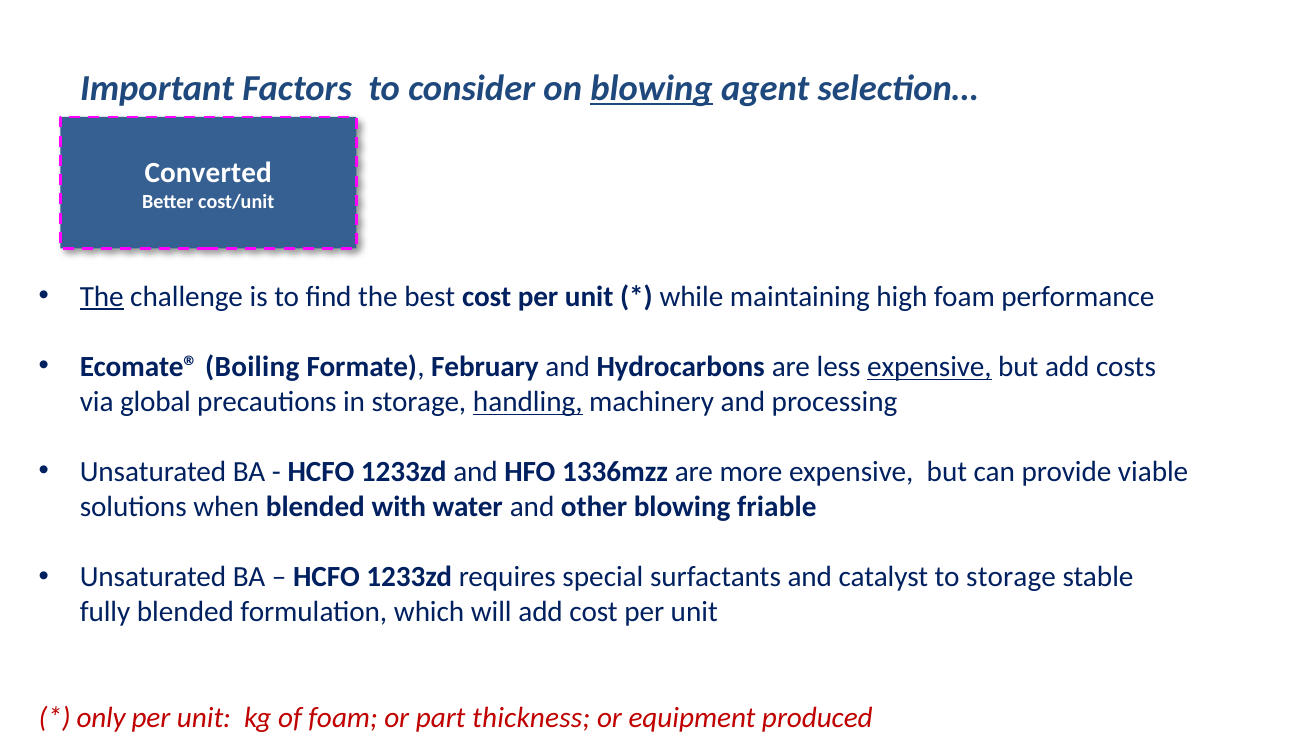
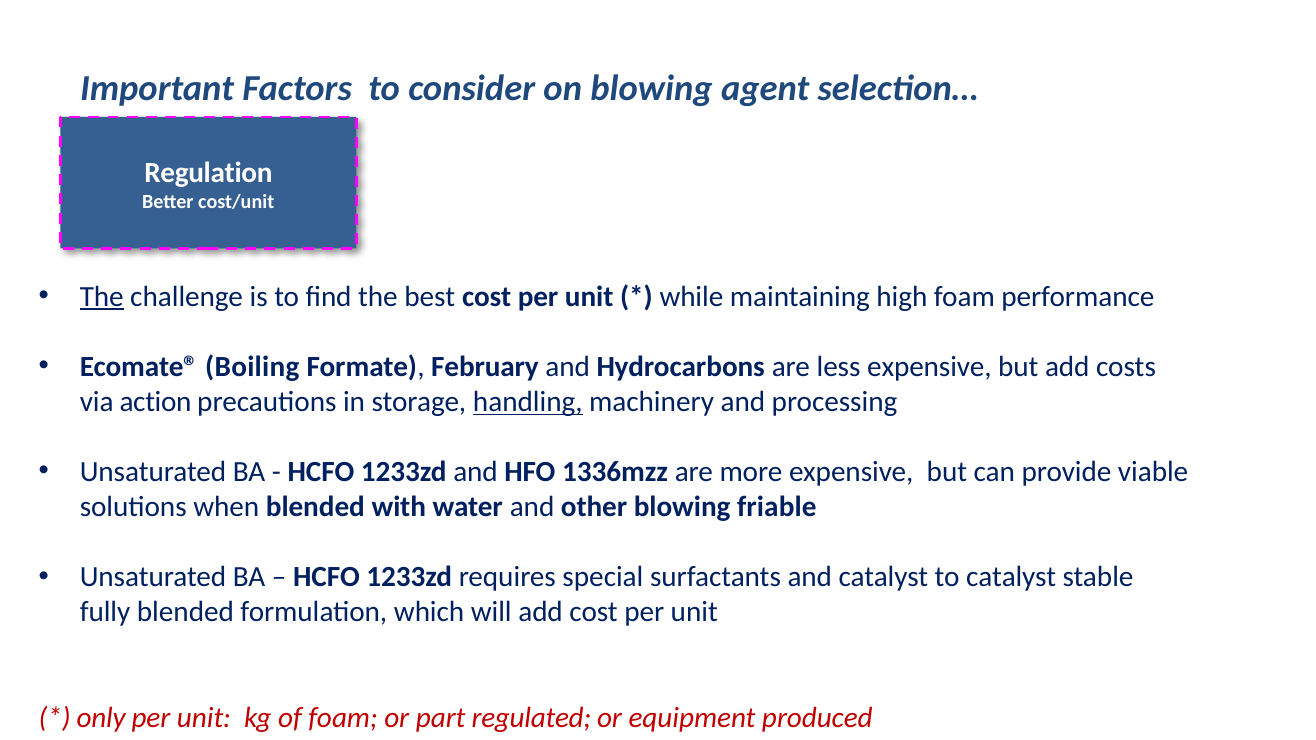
blowing at (652, 89) underline: present -> none
Converted: Converted -> Regulation
expensive at (929, 367) underline: present -> none
global: global -> action
to storage: storage -> catalyst
thickness: thickness -> regulated
